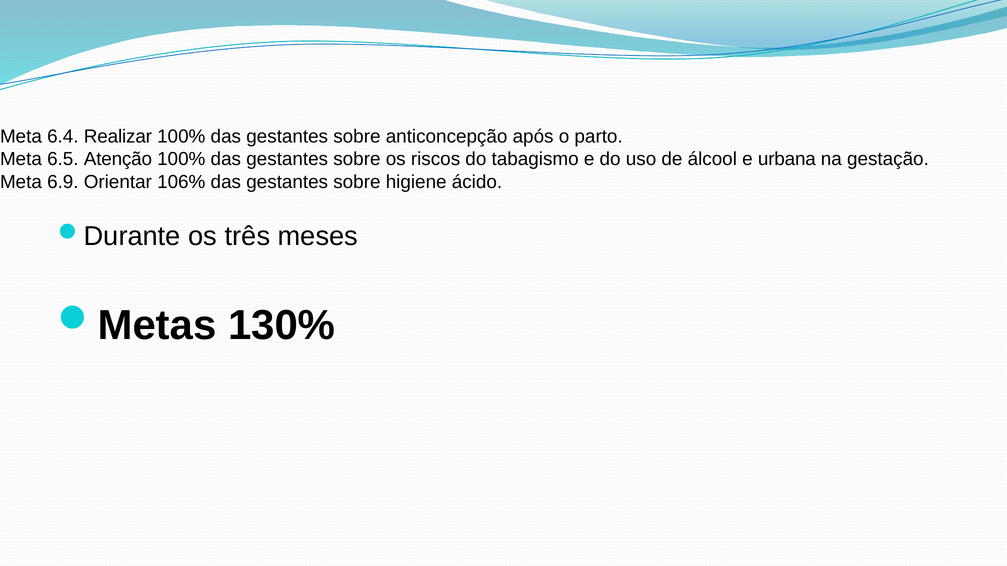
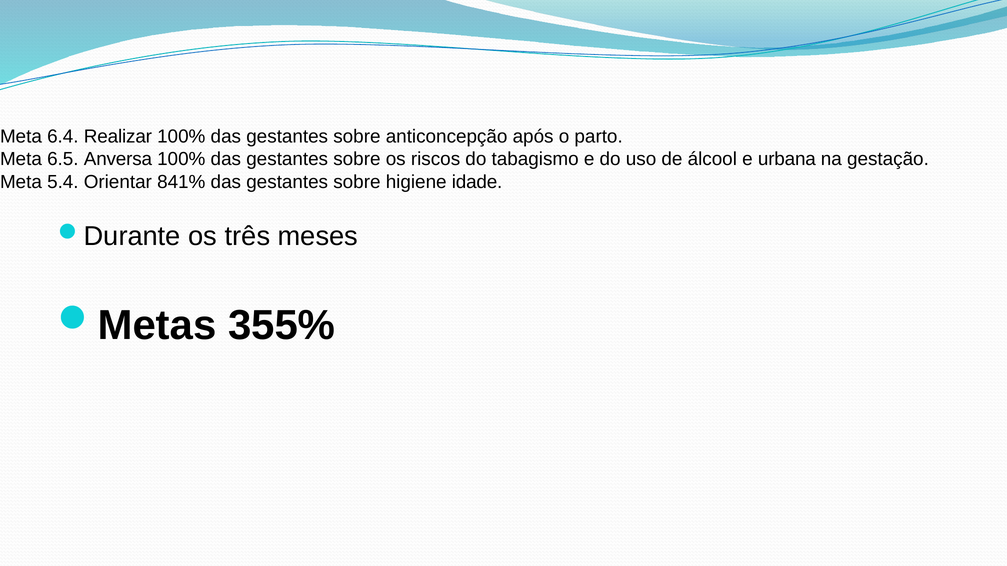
Atenção: Atenção -> Anversa
6.9: 6.9 -> 5.4
106%: 106% -> 841%
ácido: ácido -> idade
130%: 130% -> 355%
